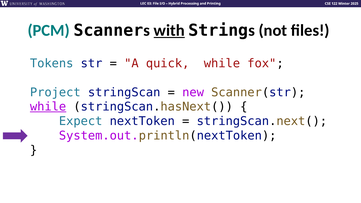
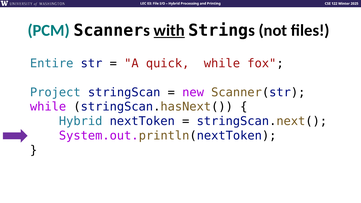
Tokens: Tokens -> Entire
while at (48, 107) underline: present -> none
Expect at (81, 121): Expect -> Hybrid
